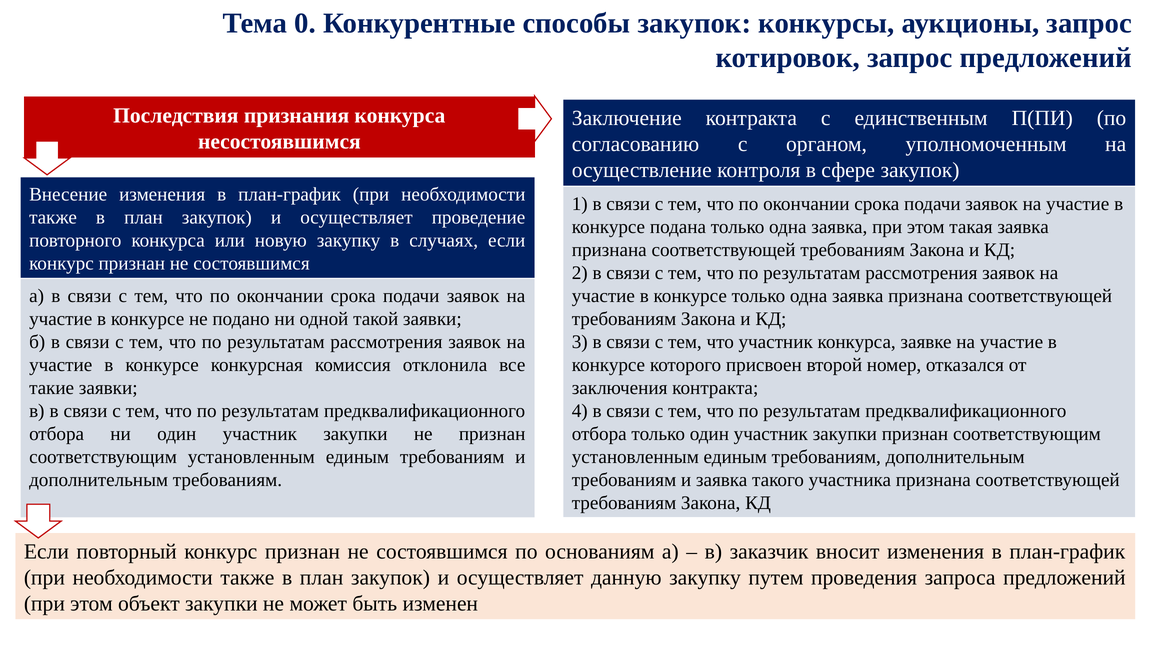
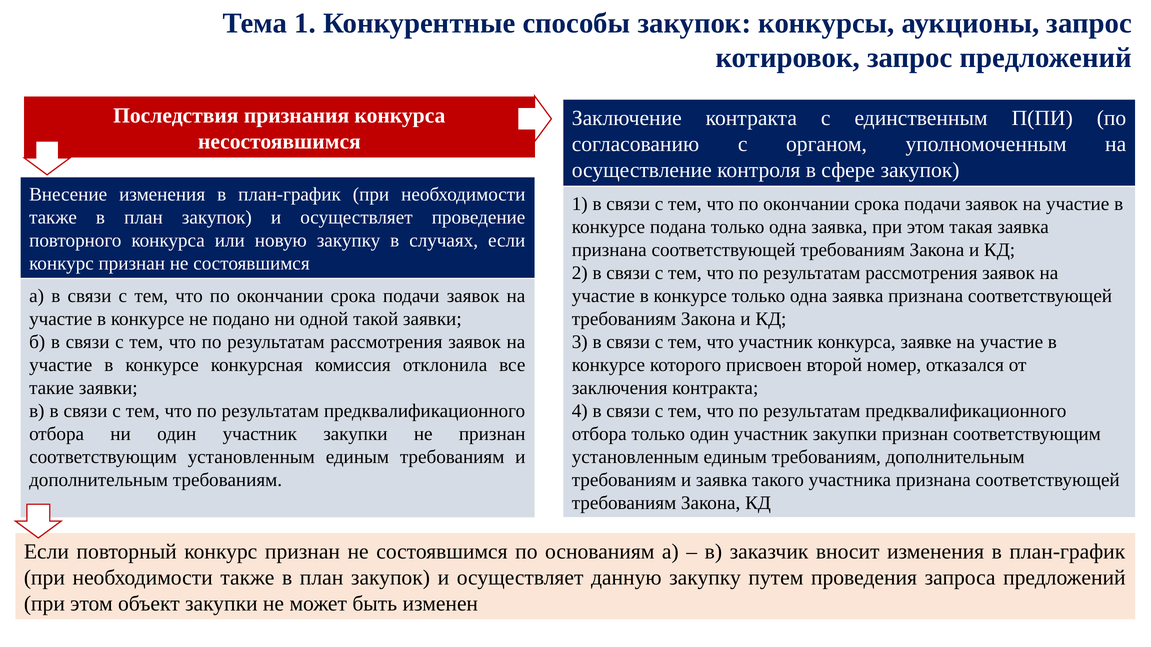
Тема 0: 0 -> 1
